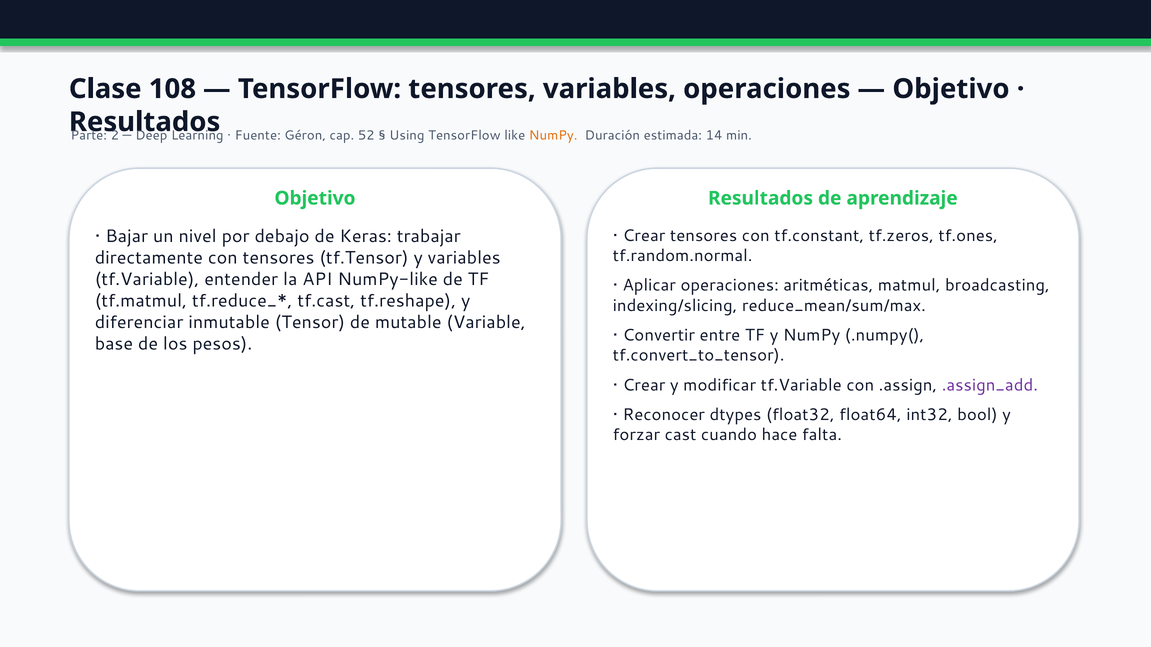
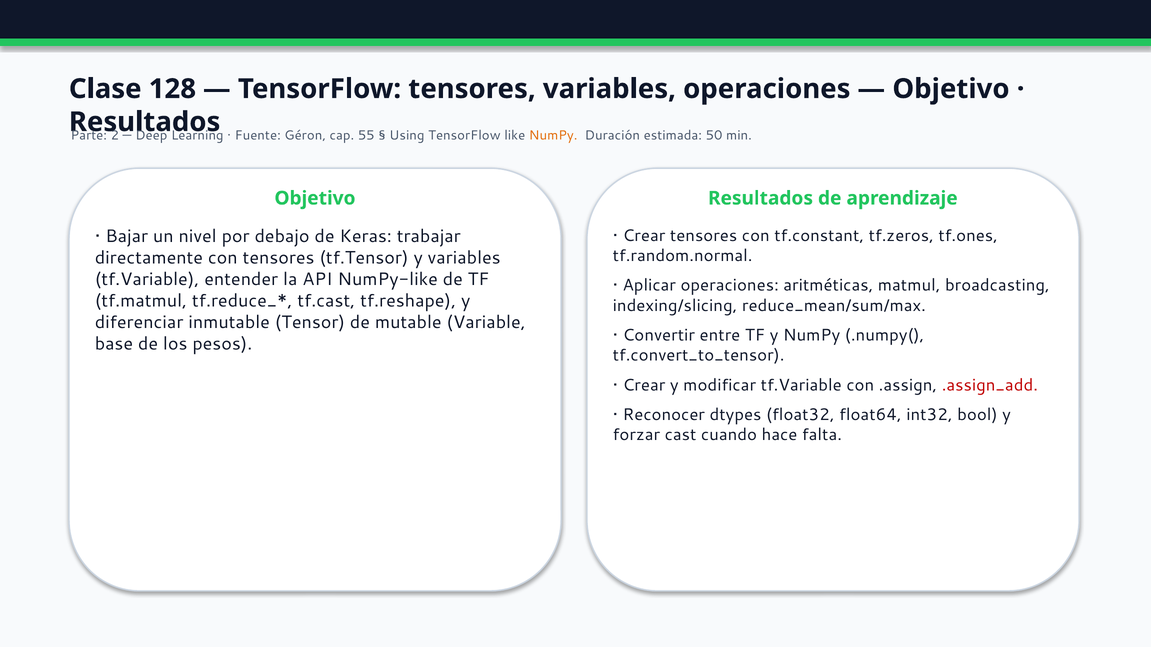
108: 108 -> 128
52: 52 -> 55
14: 14 -> 50
.assign_add colour: purple -> red
